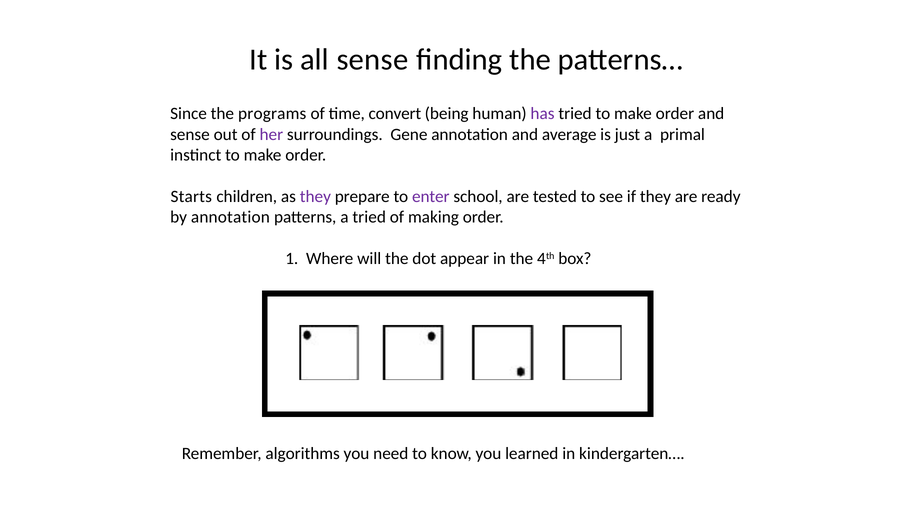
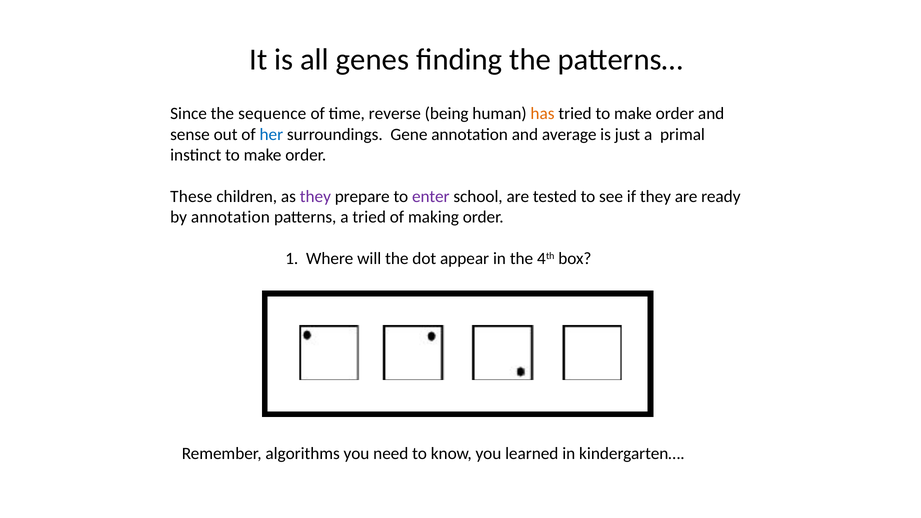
all sense: sense -> genes
programs: programs -> sequence
convert: convert -> reverse
has colour: purple -> orange
her colour: purple -> blue
Starts: Starts -> These
